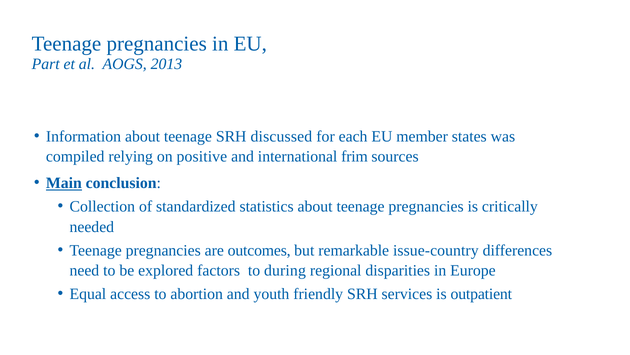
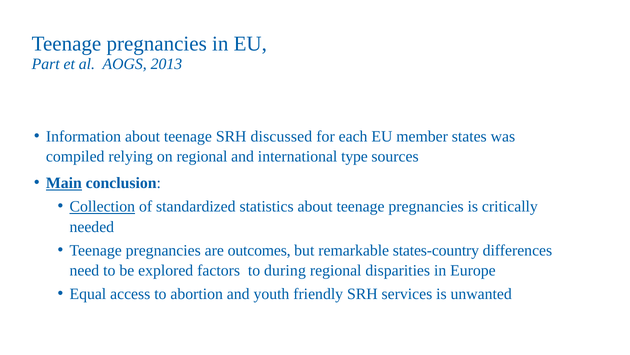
on positive: positive -> regional
frim: frim -> type
Collection underline: none -> present
issue-country: issue-country -> states-country
outpatient: outpatient -> unwanted
